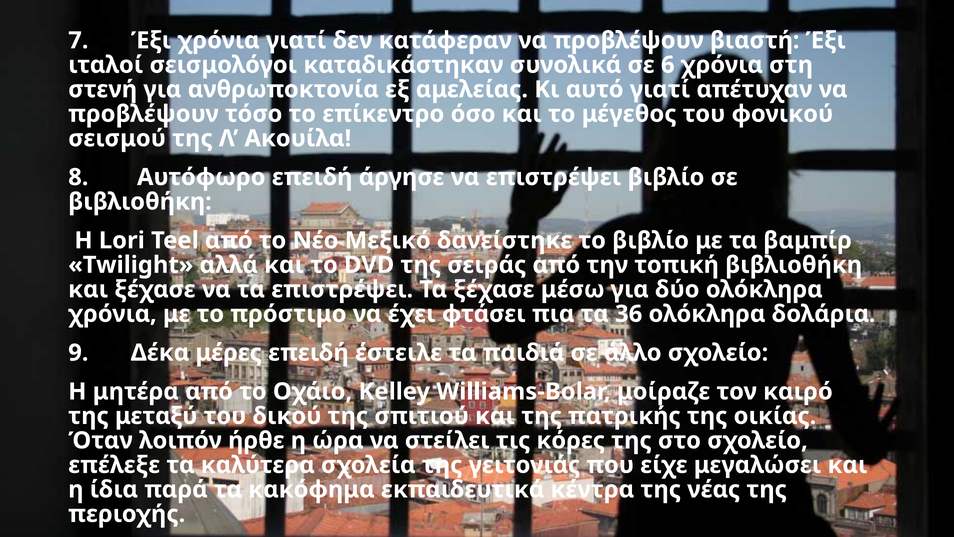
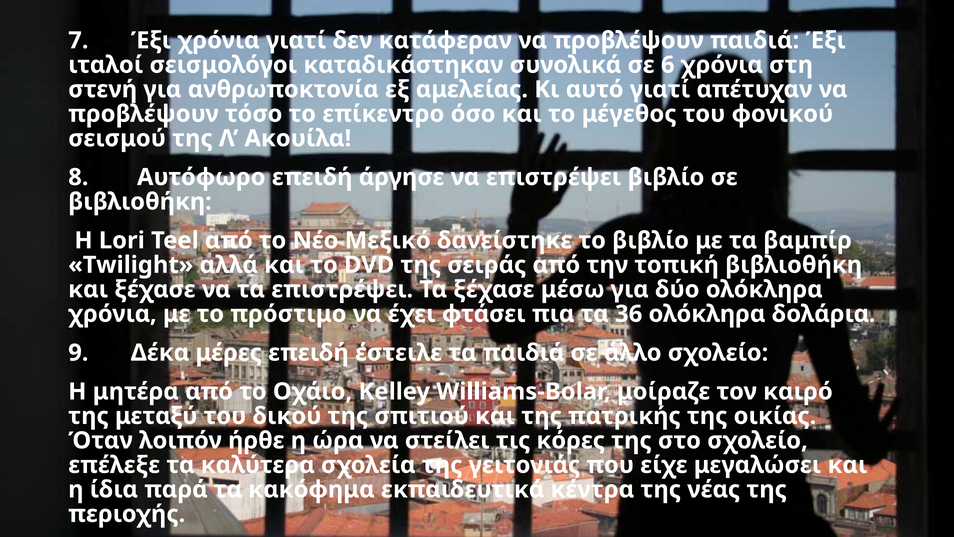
προβλέψουν βιαστή: βιαστή -> παιδιά
